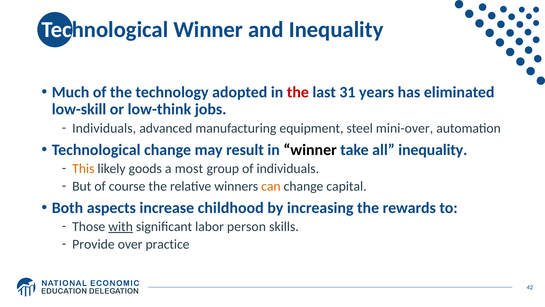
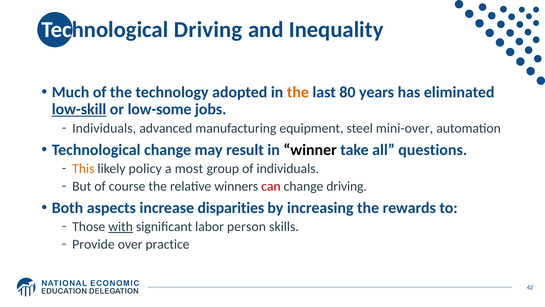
Technological Winner: Winner -> Driving
the at (298, 92) colour: red -> orange
31: 31 -> 80
low-skill underline: none -> present
low-think: low-think -> low-some
all inequality: inequality -> questions
goods: goods -> policy
can colour: orange -> red
change capital: capital -> driving
childhood: childhood -> disparities
